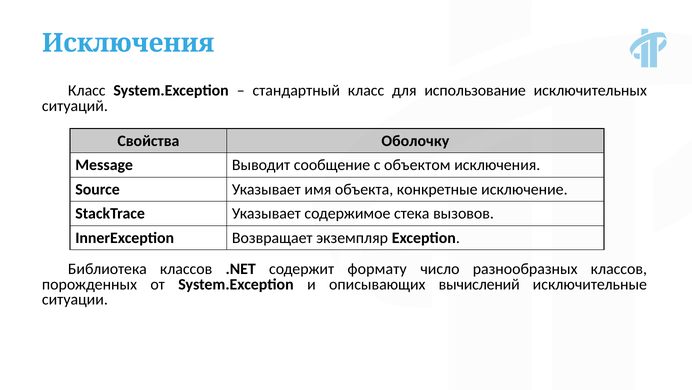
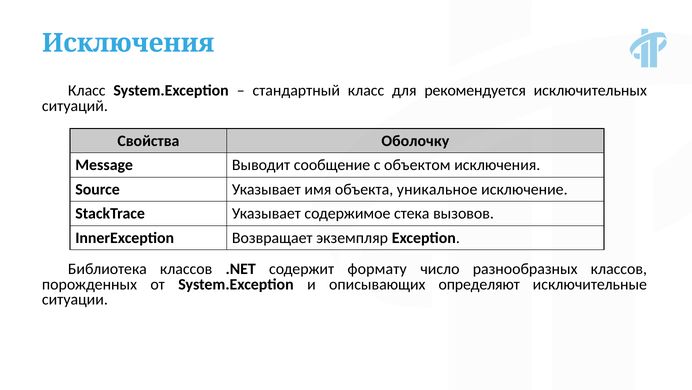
использование: использование -> рекомендуется
конкретные: конкретные -> уникальное
вычислений: вычислений -> определяют
